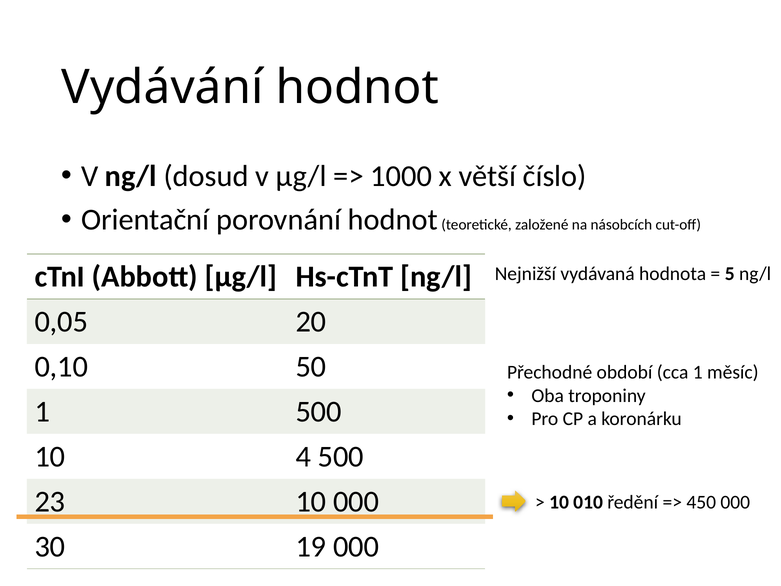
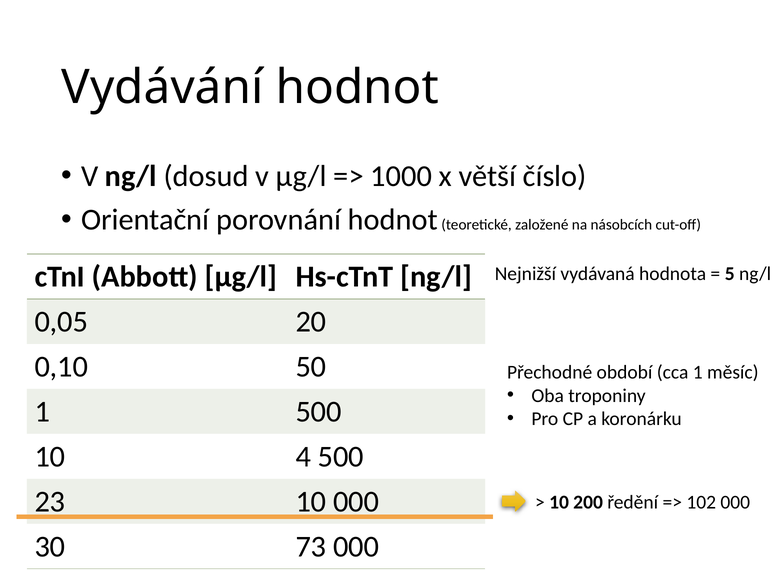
010: 010 -> 200
450: 450 -> 102
19: 19 -> 73
